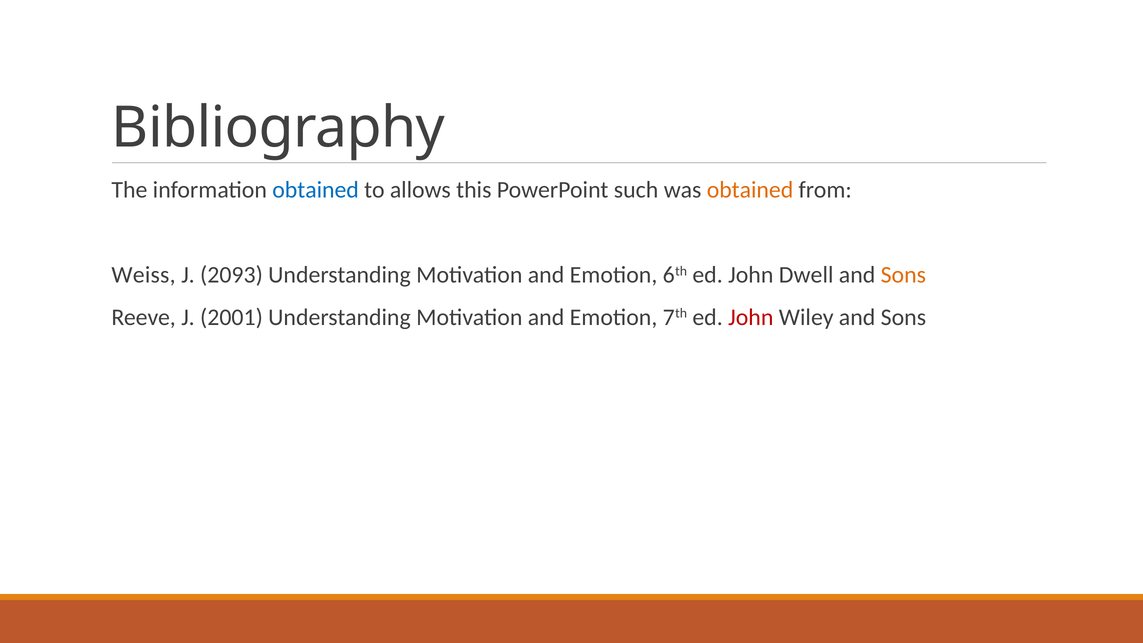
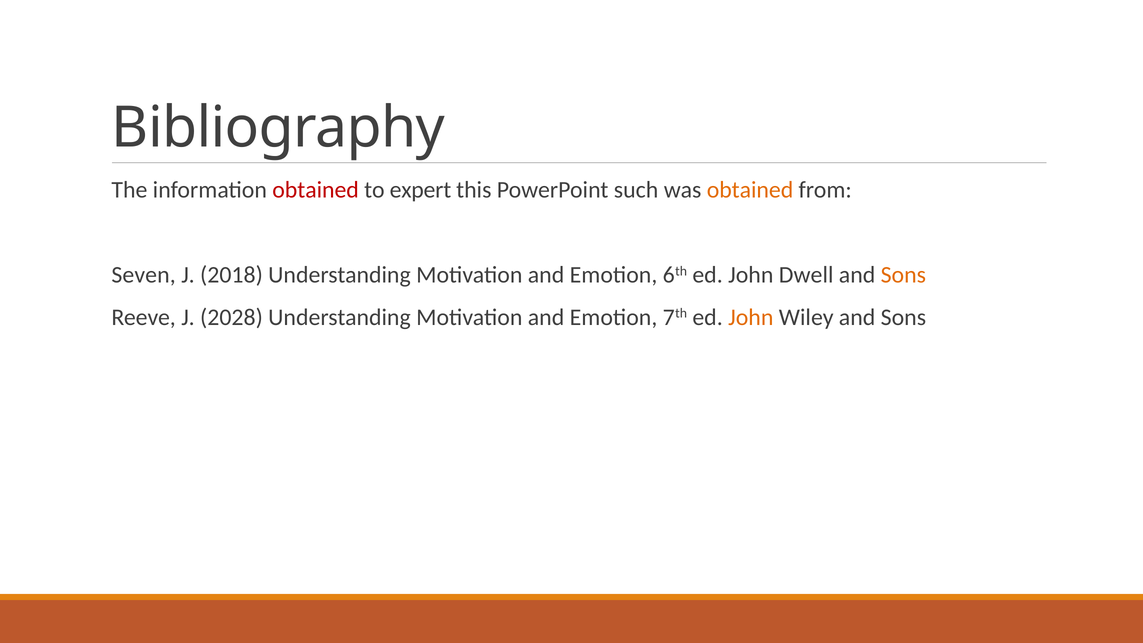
obtained at (316, 190) colour: blue -> red
allows: allows -> expert
Weiss: Weiss -> Seven
2093: 2093 -> 2018
2001: 2001 -> 2028
John at (751, 317) colour: red -> orange
